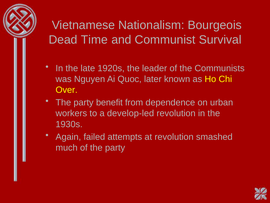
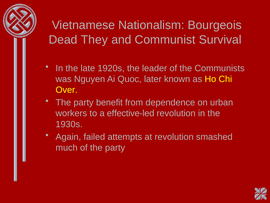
Time: Time -> They
develop-led: develop-led -> effective-led
